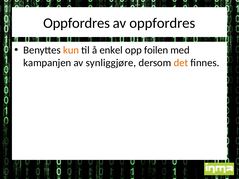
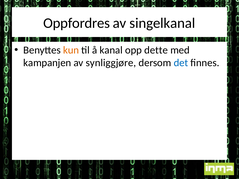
av oppfordres: oppfordres -> singelkanal
enkel: enkel -> kanal
foilen: foilen -> dette
det colour: orange -> blue
